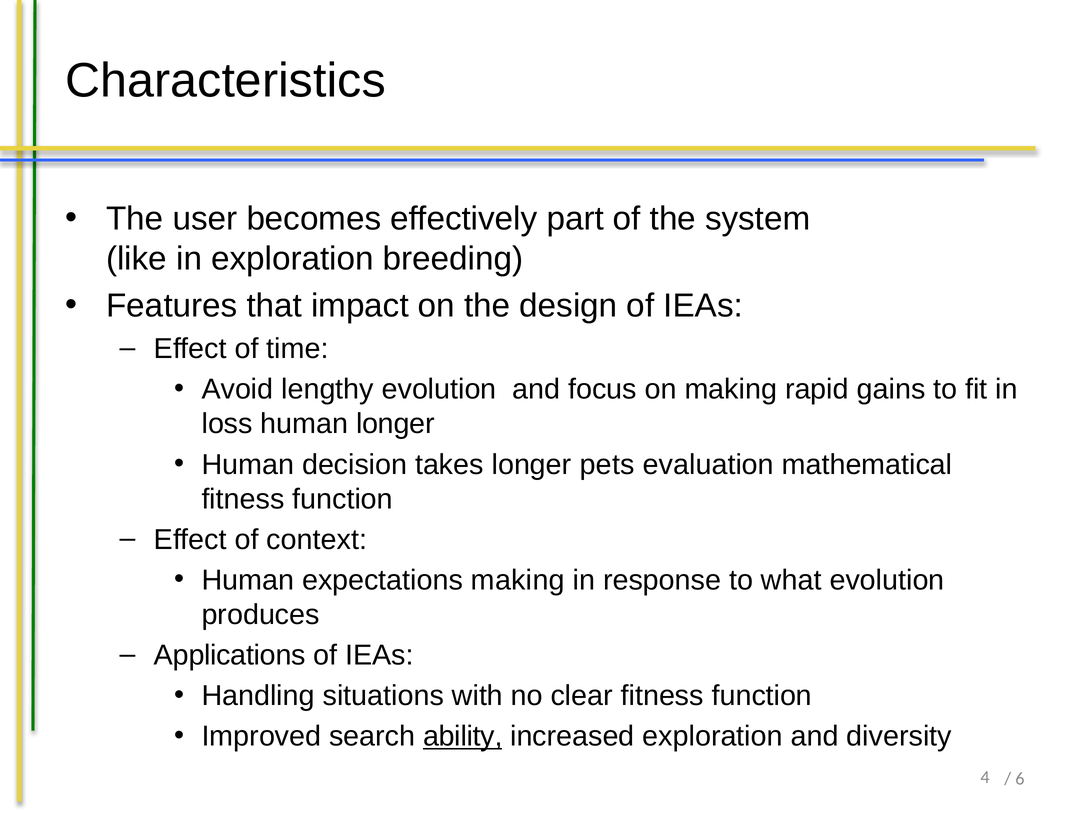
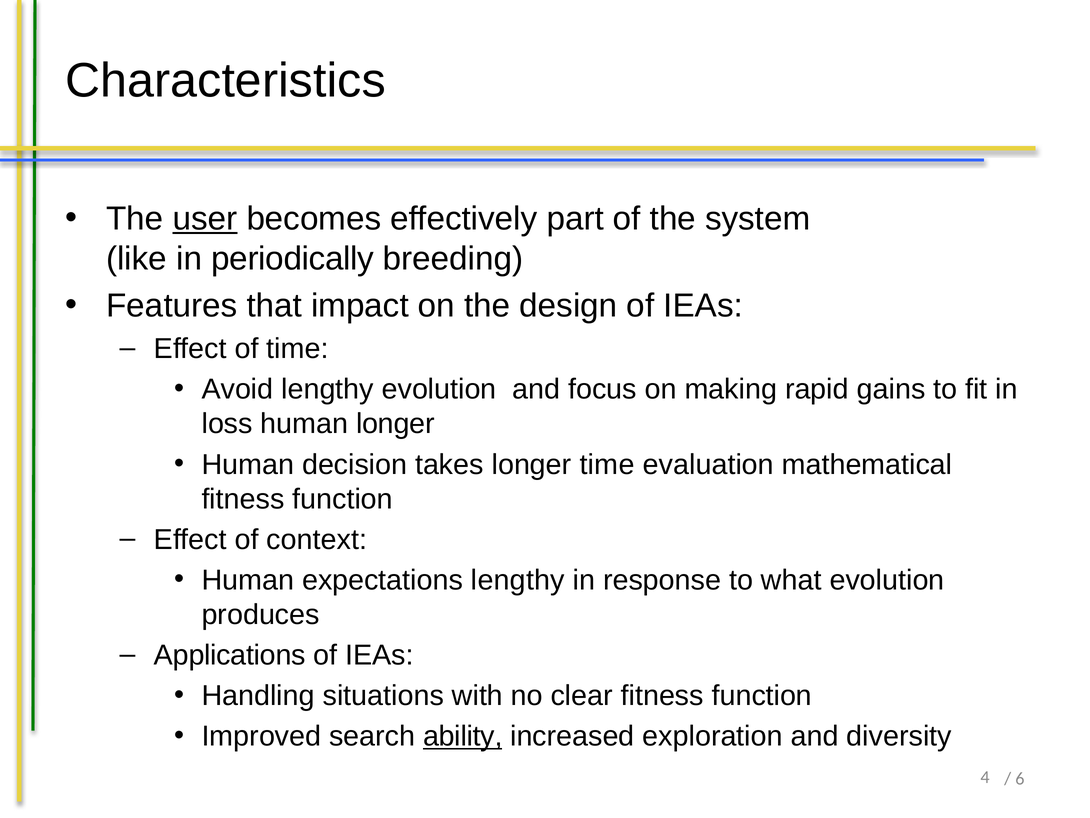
user underline: none -> present
in exploration: exploration -> periodically
longer pets: pets -> time
expectations making: making -> lengthy
